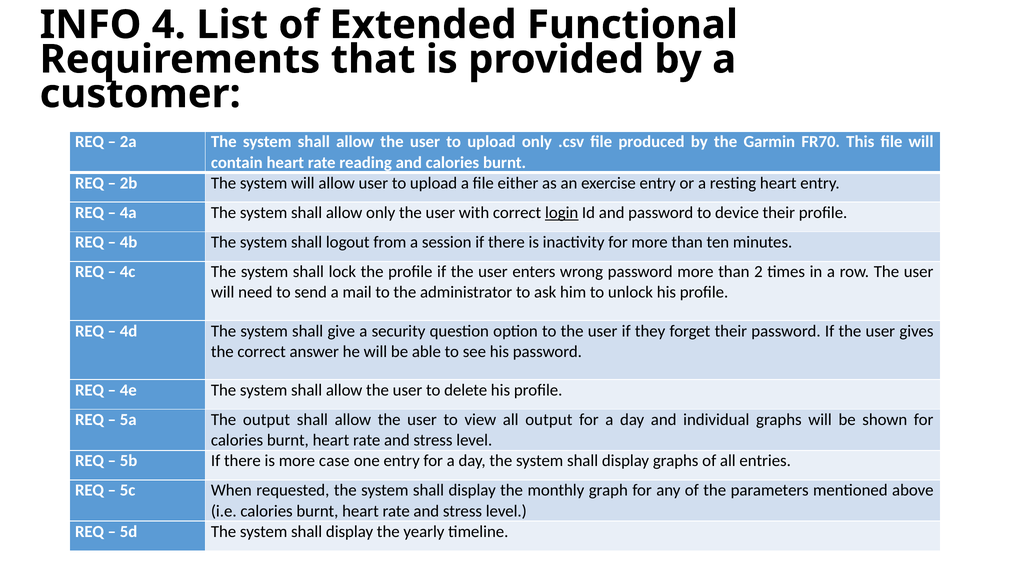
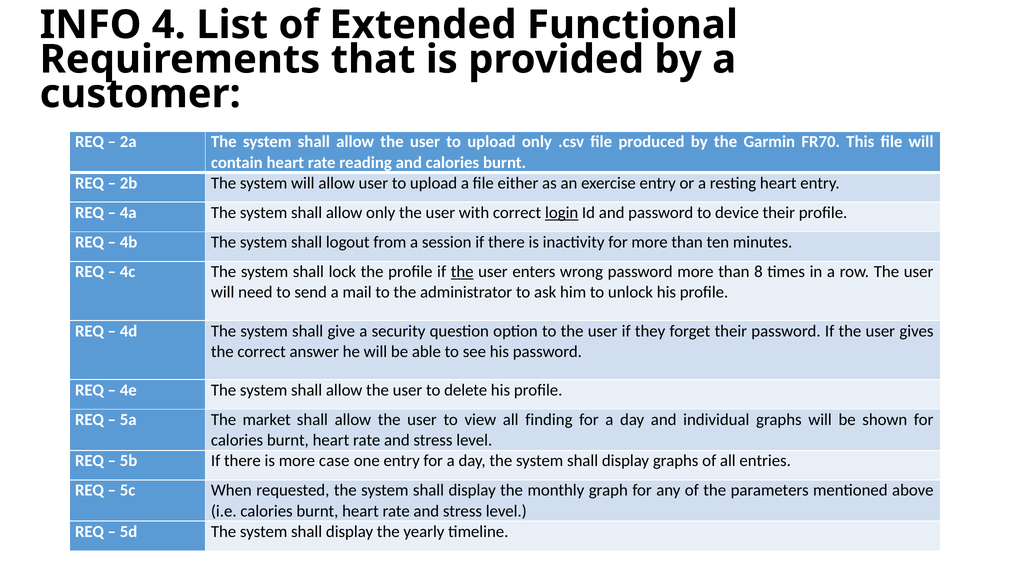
the at (462, 272) underline: none -> present
2: 2 -> 8
The output: output -> market
all output: output -> finding
